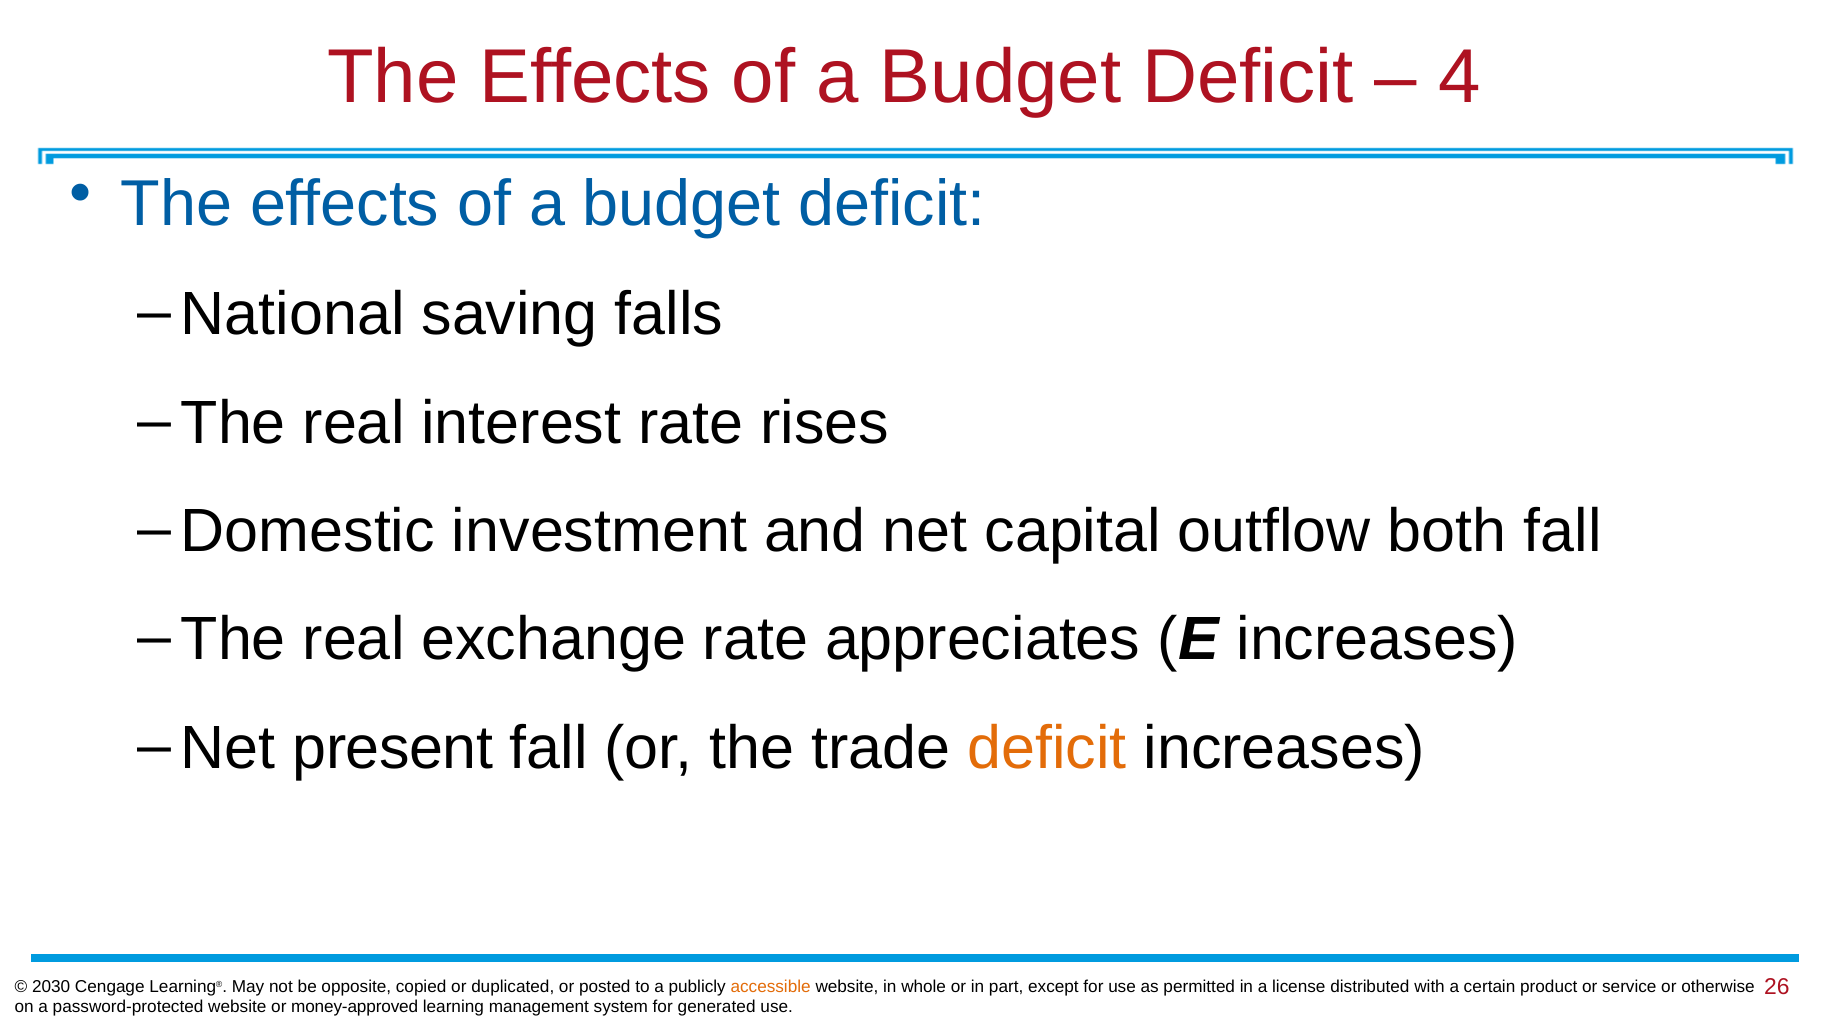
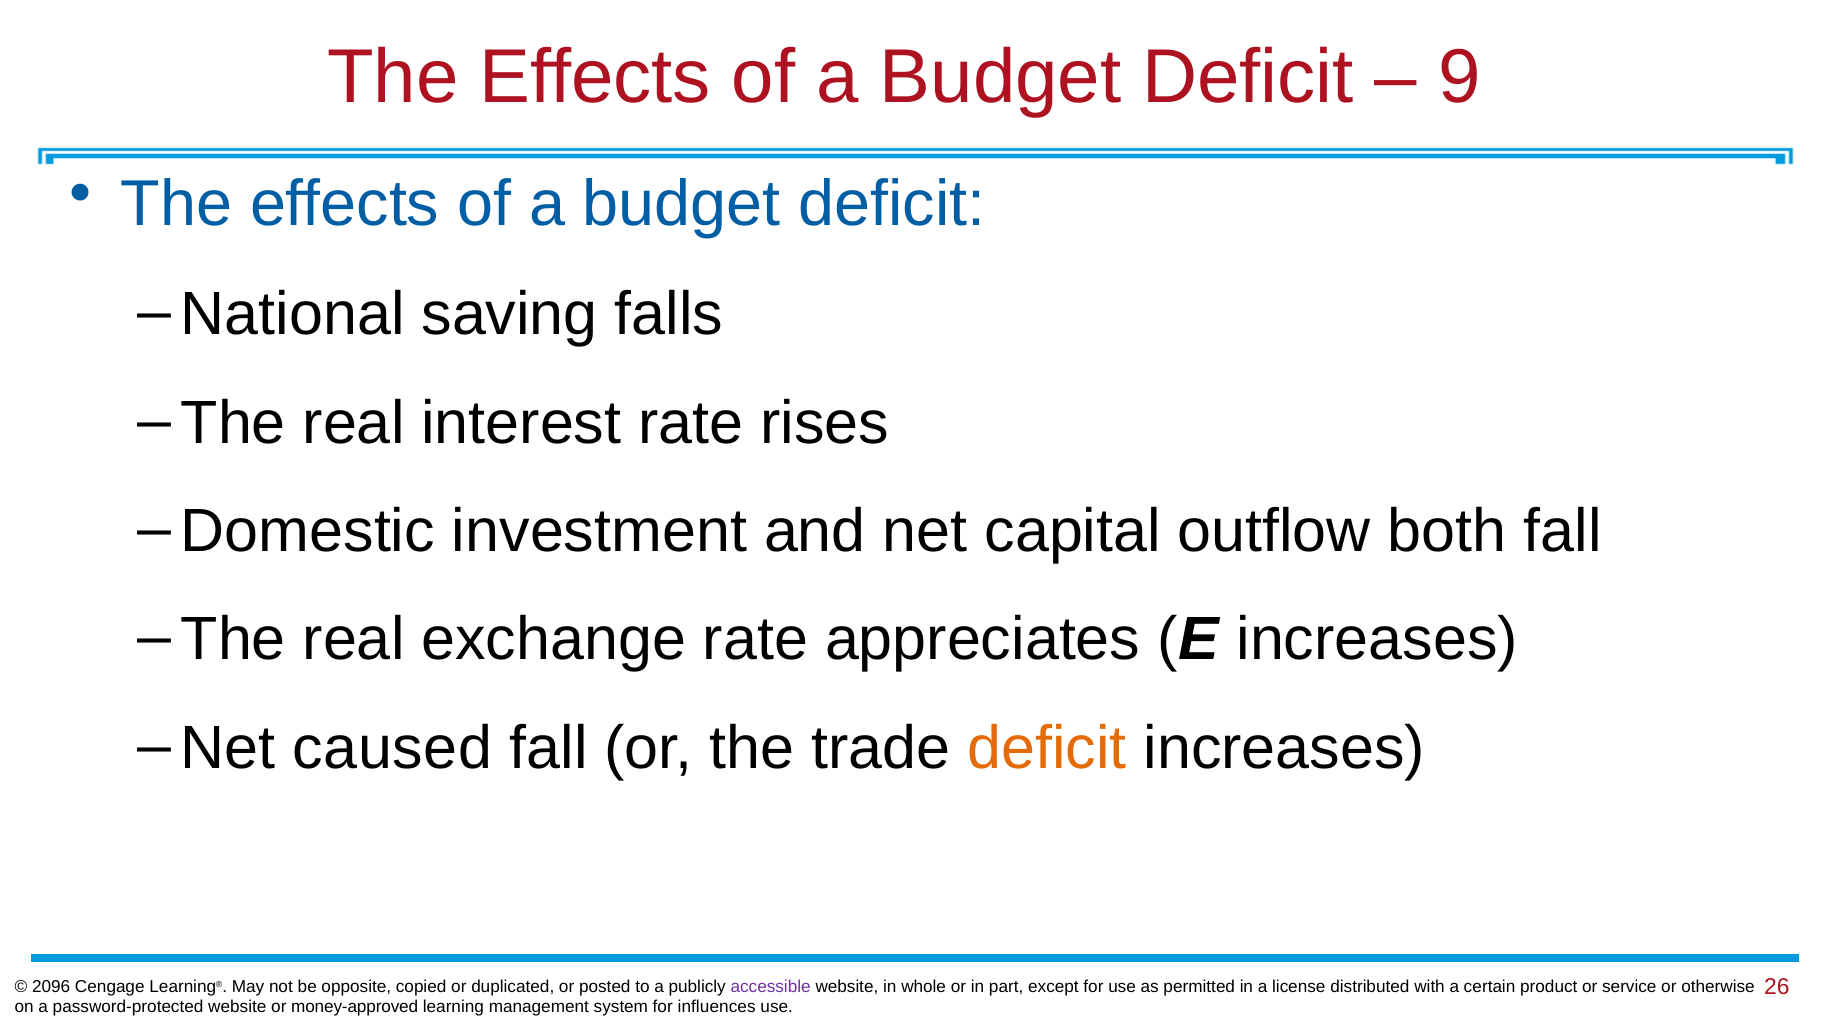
4: 4 -> 9
present: present -> caused
2030: 2030 -> 2096
accessible colour: orange -> purple
generated: generated -> influences
